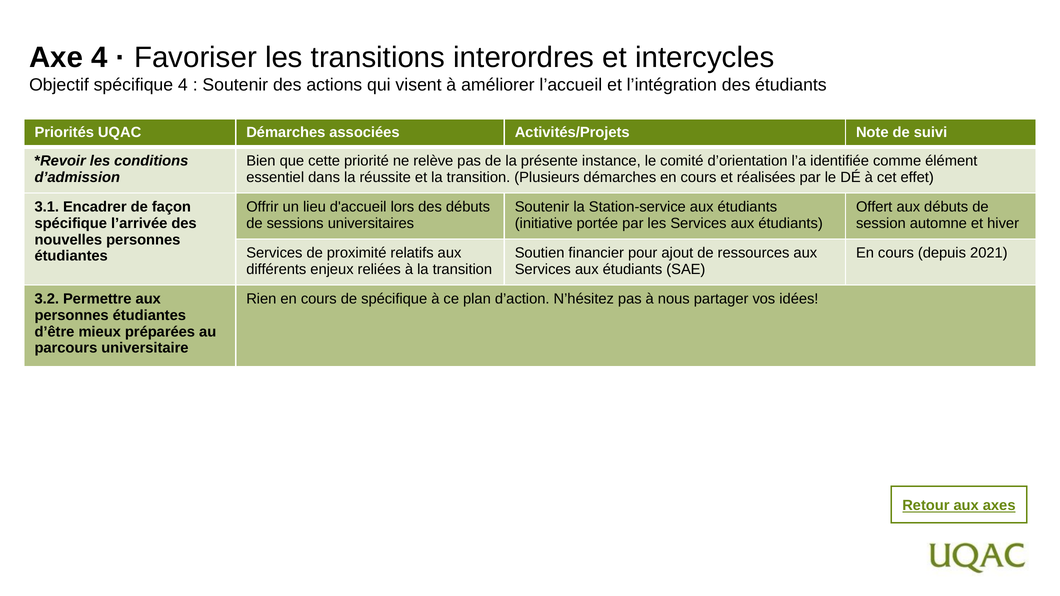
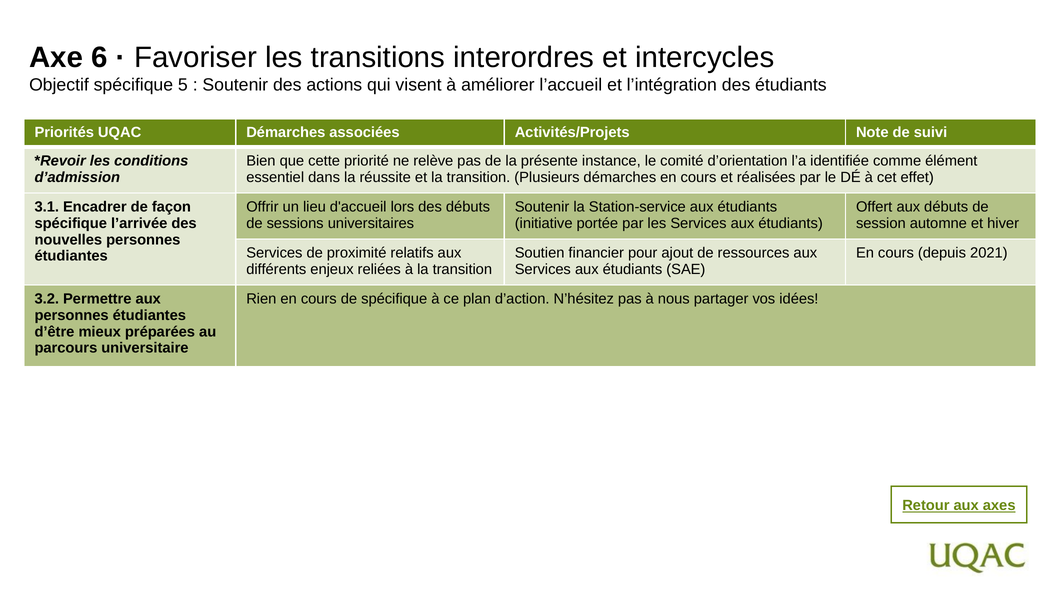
Axe 4: 4 -> 6
spécifique 4: 4 -> 5
